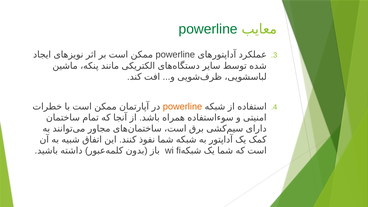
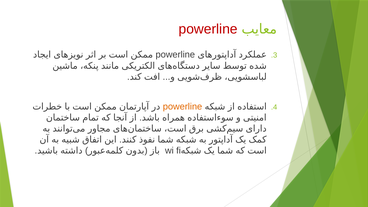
powerline at (208, 29) colour: green -> red
